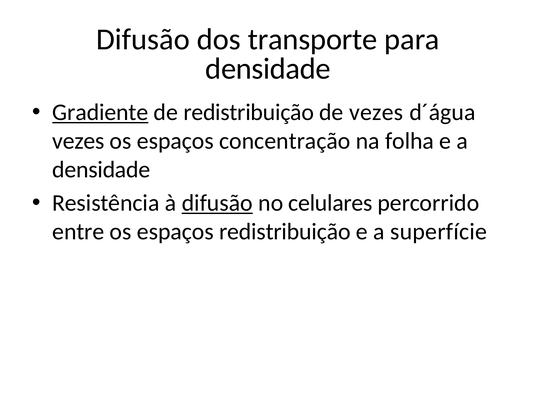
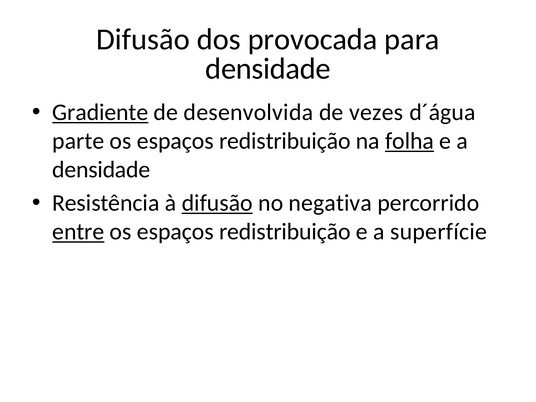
transporte: transporte -> provocada
de redistribuição: redistribuição -> desenvolvida
vezes at (78, 141): vezes -> parte
concentração at (285, 141): concentração -> redistribuição
folha underline: none -> present
celulares: celulares -> negativa
entre underline: none -> present
